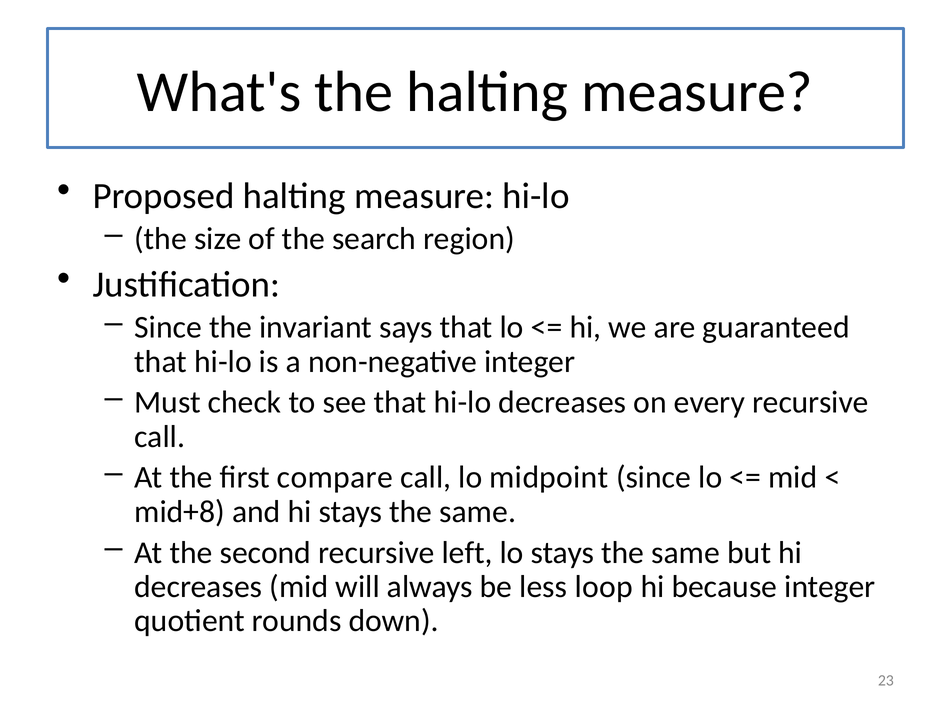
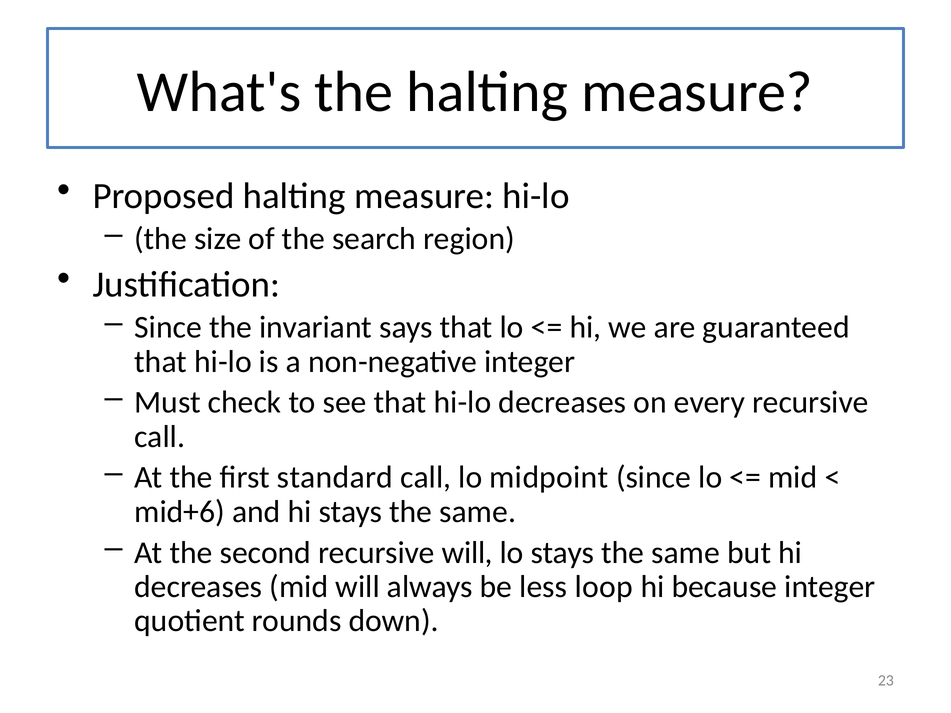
compare: compare -> standard
mid+8: mid+8 -> mid+6
recursive left: left -> will
